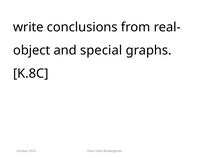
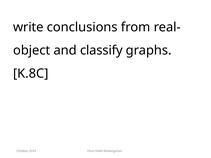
special: special -> classify
